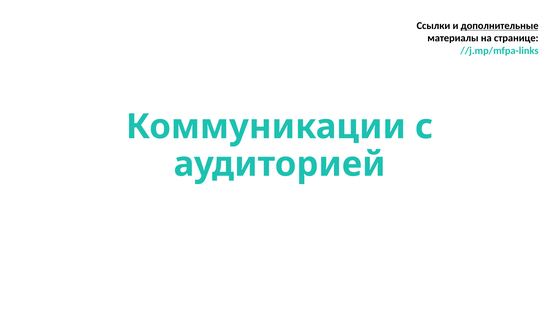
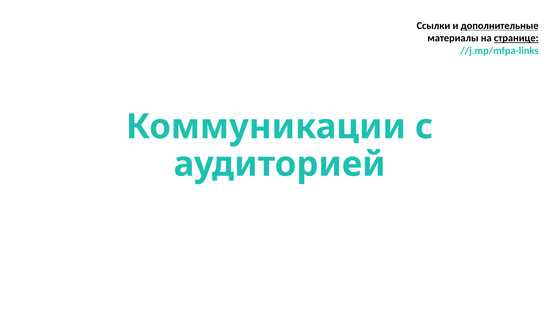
странице underline: none -> present
